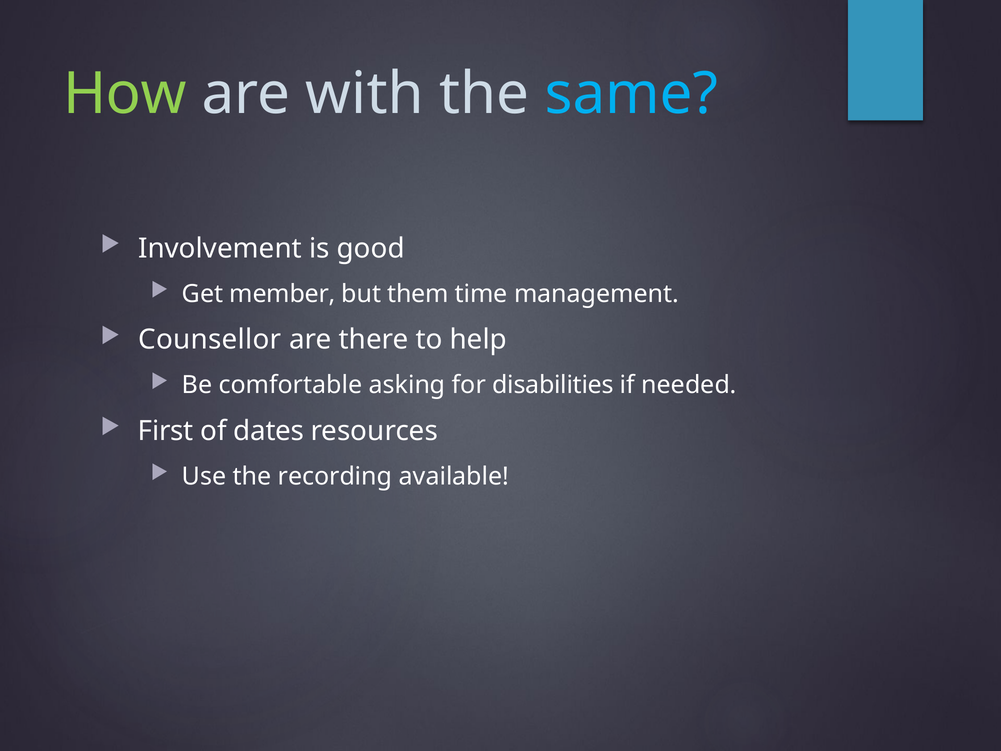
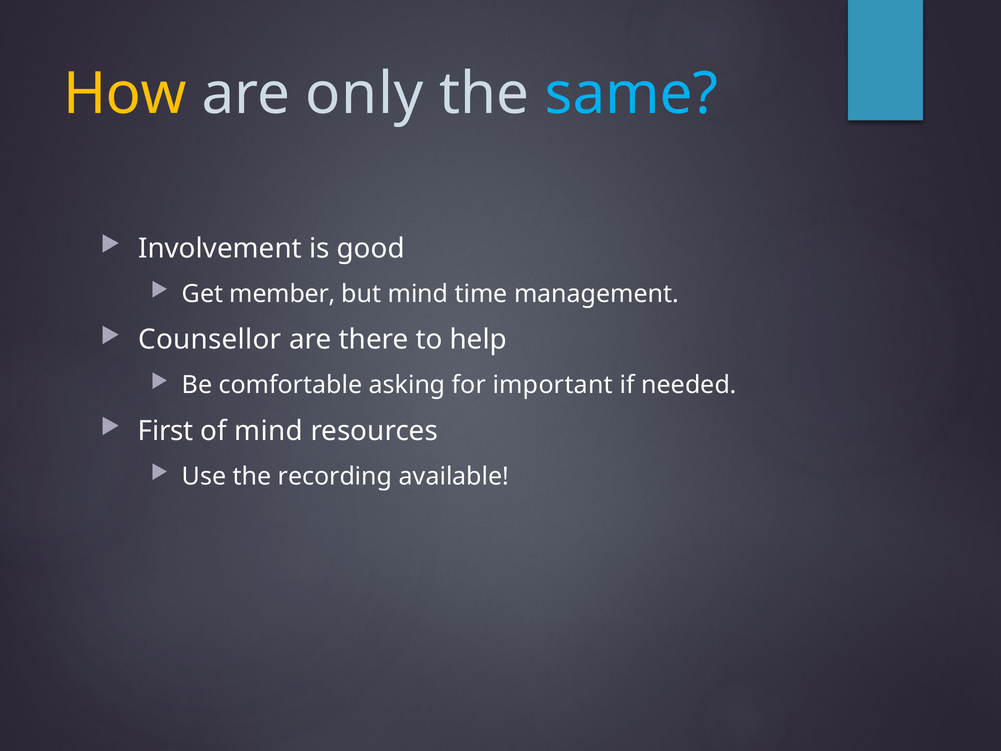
How colour: light green -> yellow
with: with -> only
but them: them -> mind
disabilities: disabilities -> important
of dates: dates -> mind
